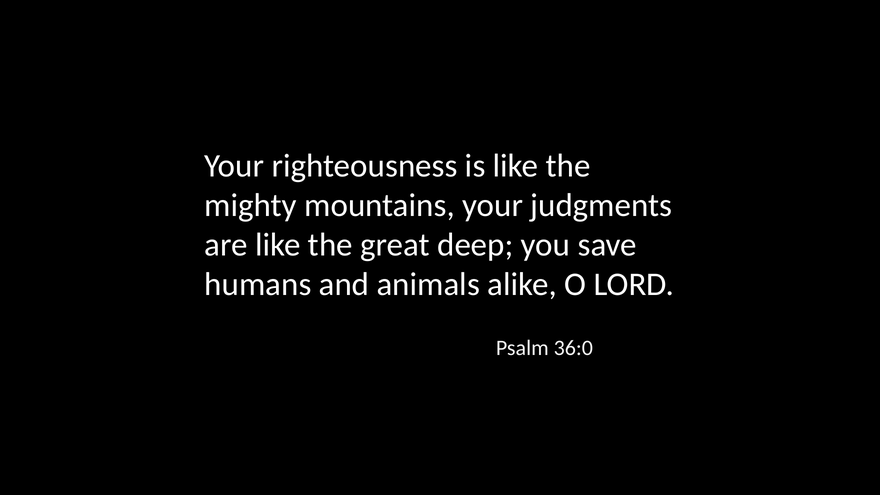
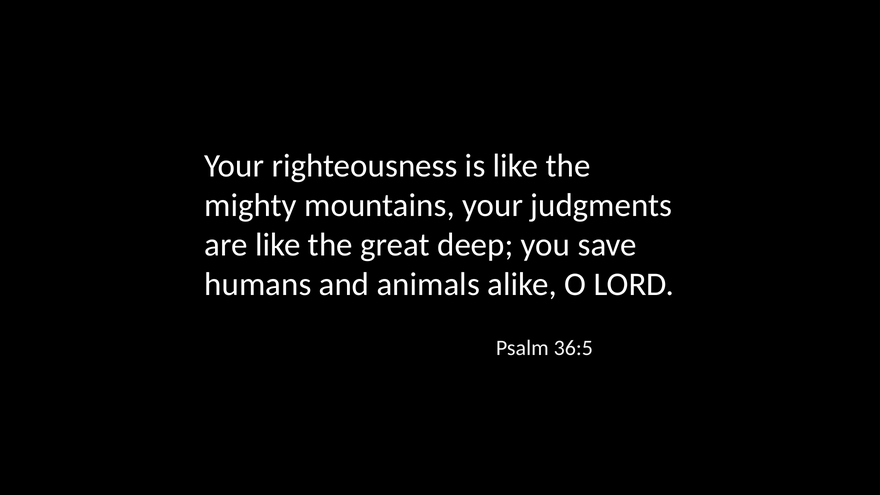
36:0: 36:0 -> 36:5
